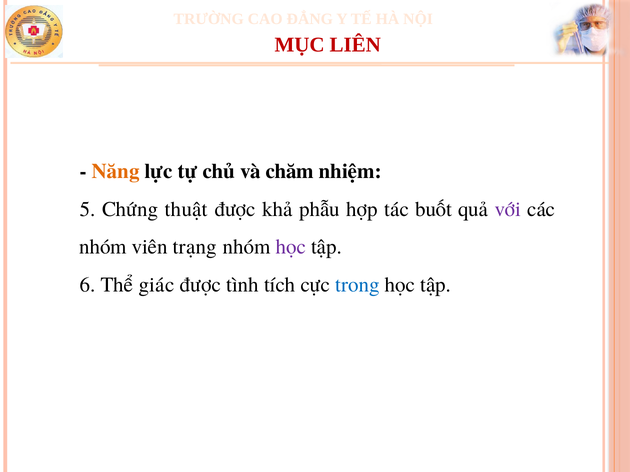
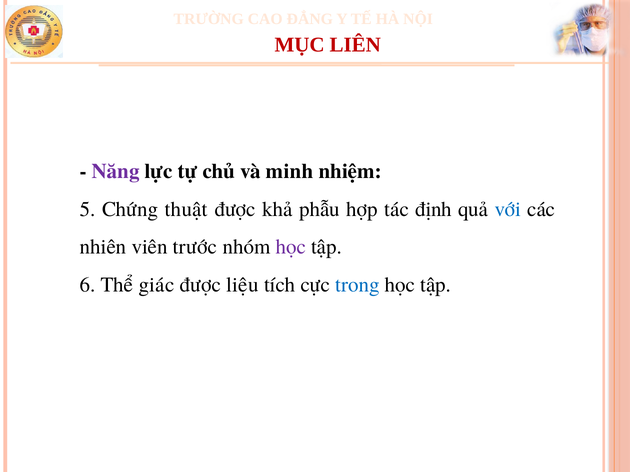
Năng colour: orange -> purple
chăm: chăm -> minh
buốt: buốt -> định
với colour: purple -> blue
nhóm at (103, 247): nhóm -> nhiên
trạng: trạng -> trước
tình: tình -> liệu
